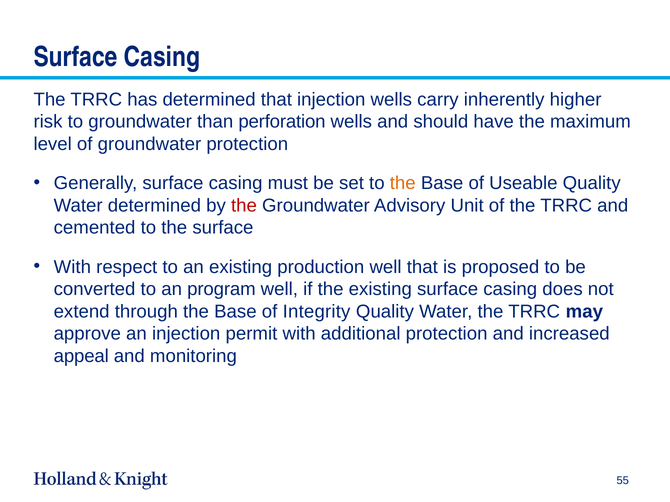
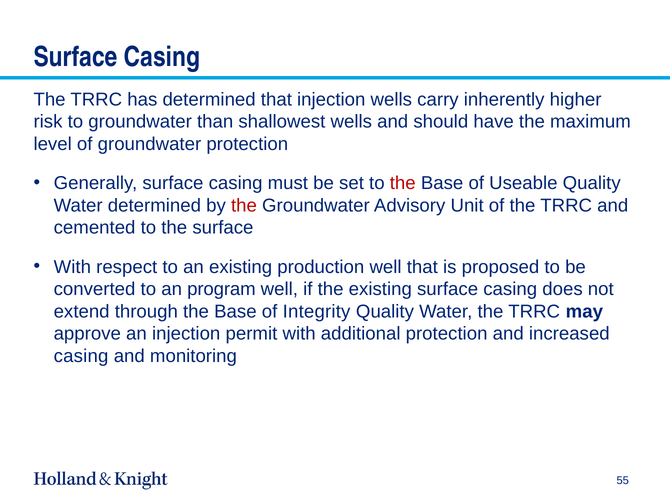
perforation: perforation -> shallowest
the at (403, 183) colour: orange -> red
appeal at (81, 357): appeal -> casing
